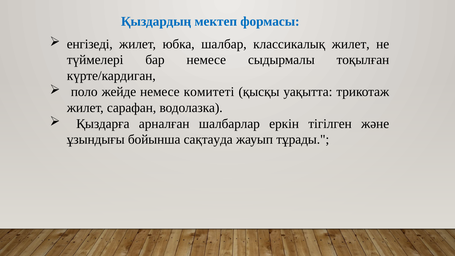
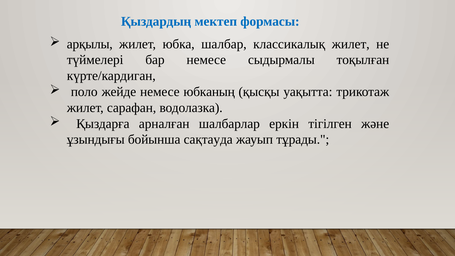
енгізеді: енгізеді -> арқылы
комитеті: комитеті -> юбканың
